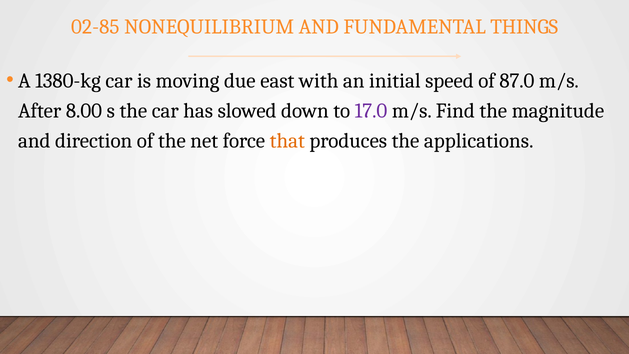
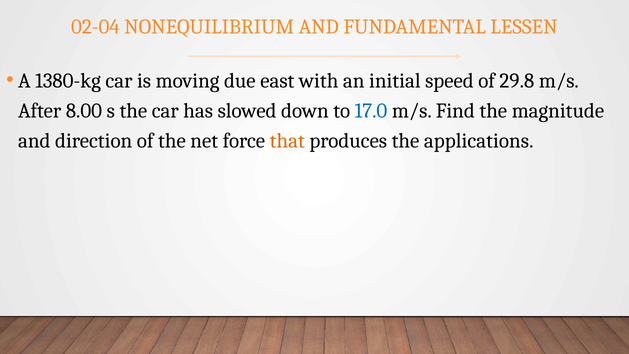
02-85: 02-85 -> 02-04
THINGS: THINGS -> LESSEN
87.0: 87.0 -> 29.8
17.0 colour: purple -> blue
